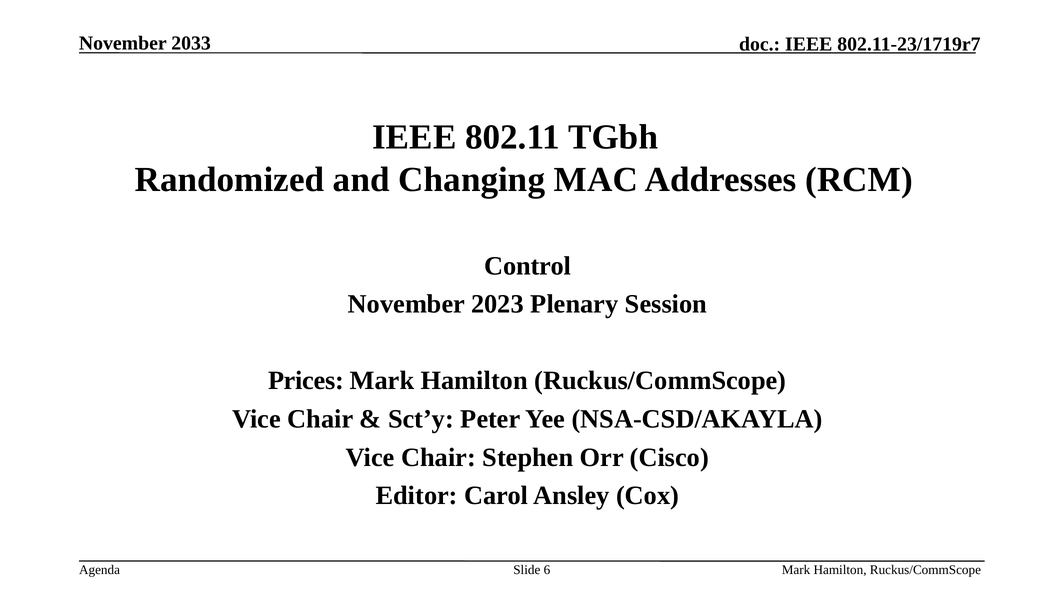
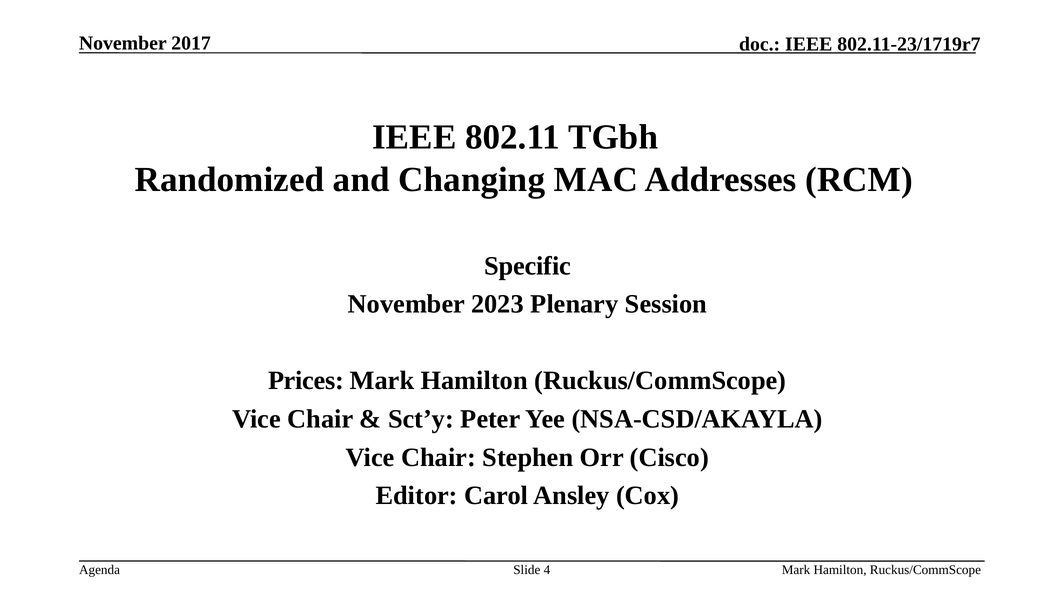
2033: 2033 -> 2017
Control: Control -> Specific
6: 6 -> 4
